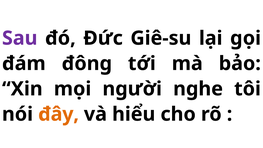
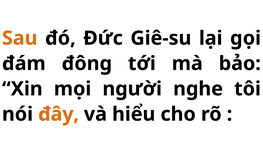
Sau colour: purple -> orange
